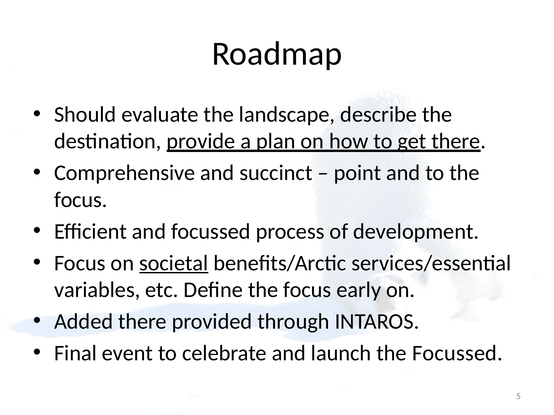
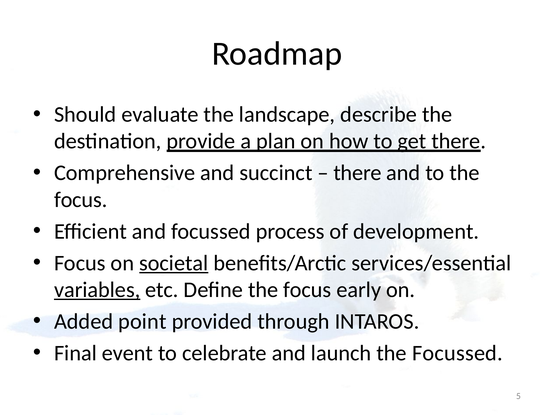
point at (357, 173): point -> there
variables underline: none -> present
Added there: there -> point
